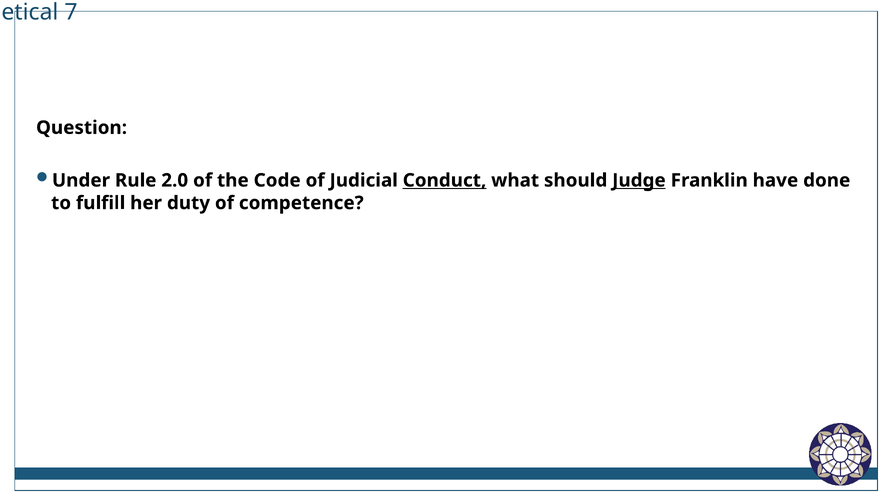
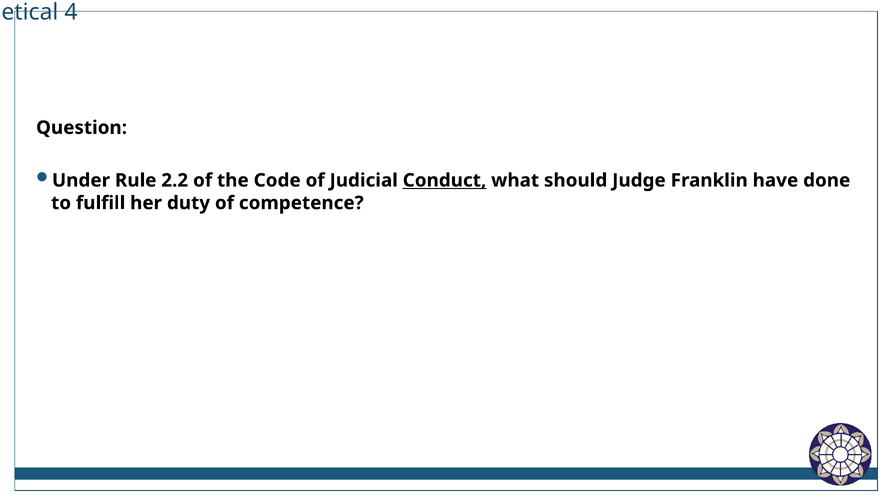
7: 7 -> 4
2.0: 2.0 -> 2.2
Judge underline: present -> none
